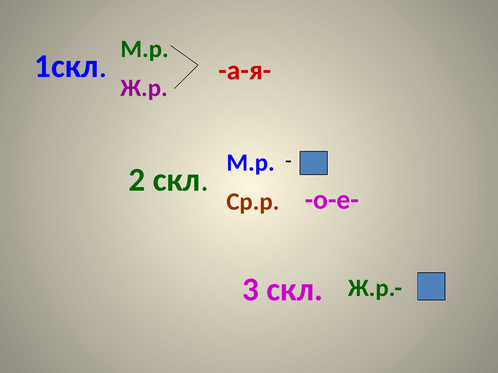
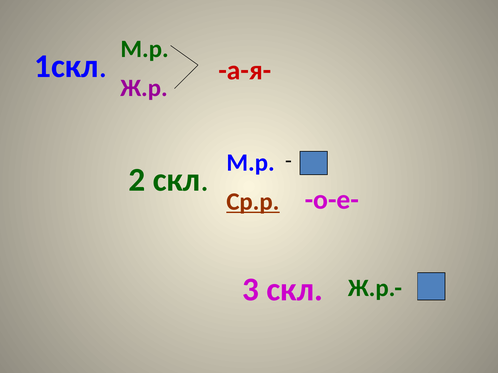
Ср.р underline: none -> present
